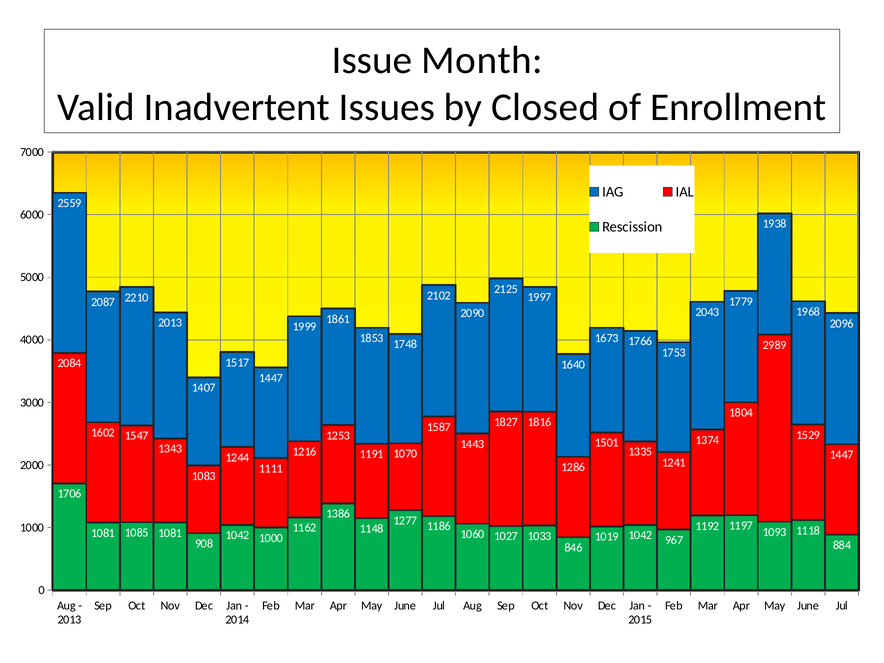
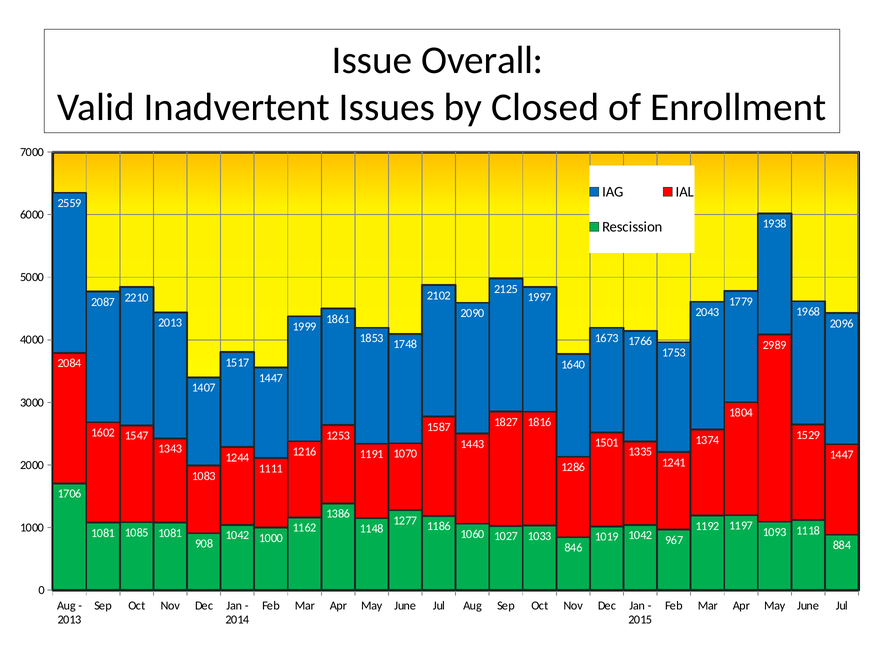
Month: Month -> Overall
